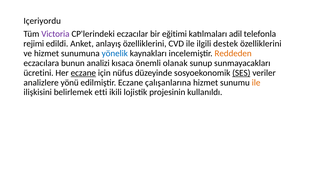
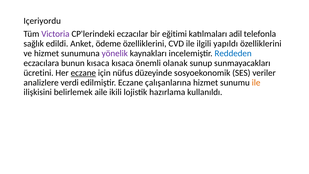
rejimi: rejimi -> sağlık
anlayış: anlayış -> ödeme
destek: destek -> yapıldı
yönelik colour: blue -> purple
Reddeden colour: orange -> blue
bunun analizi: analizi -> kısaca
SES underline: present -> none
yönü: yönü -> verdi
etti: etti -> aile
projesinin: projesinin -> hazırlama
